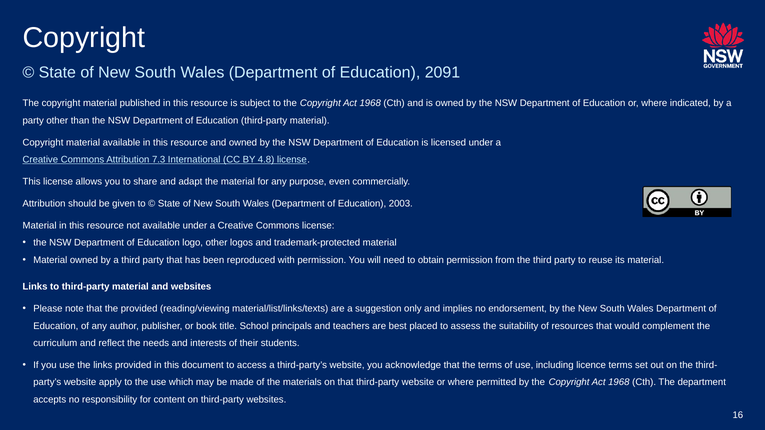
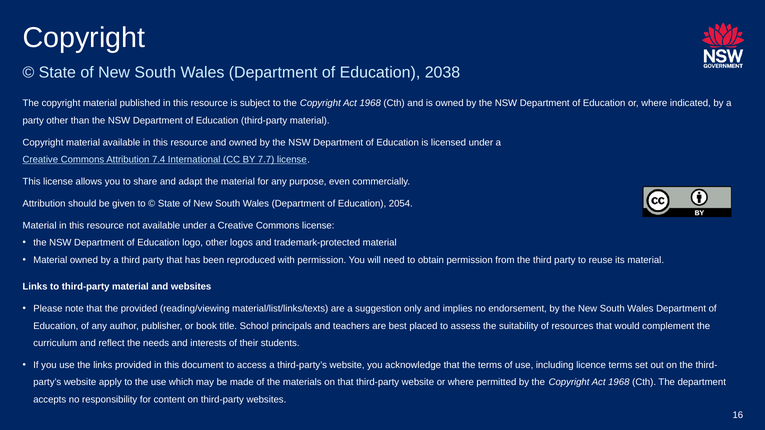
2091: 2091 -> 2038
7.3: 7.3 -> 7.4
4.8: 4.8 -> 7.7
2003: 2003 -> 2054
